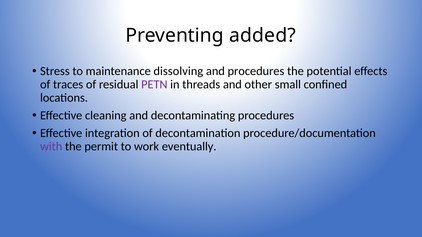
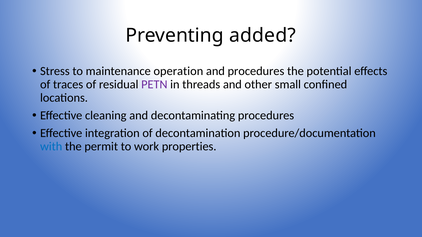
dissolving: dissolving -> operation
with colour: purple -> blue
eventually: eventually -> properties
